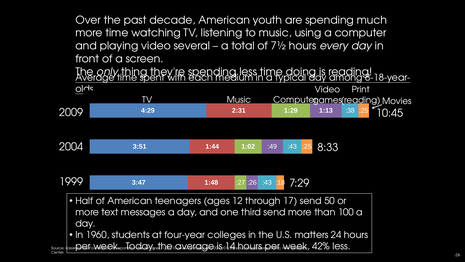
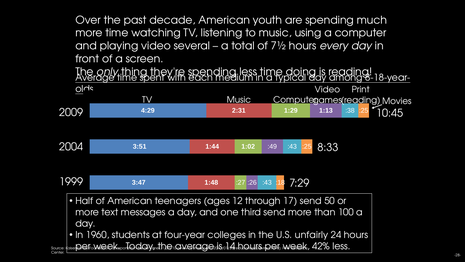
matters: matters -> unfairly
